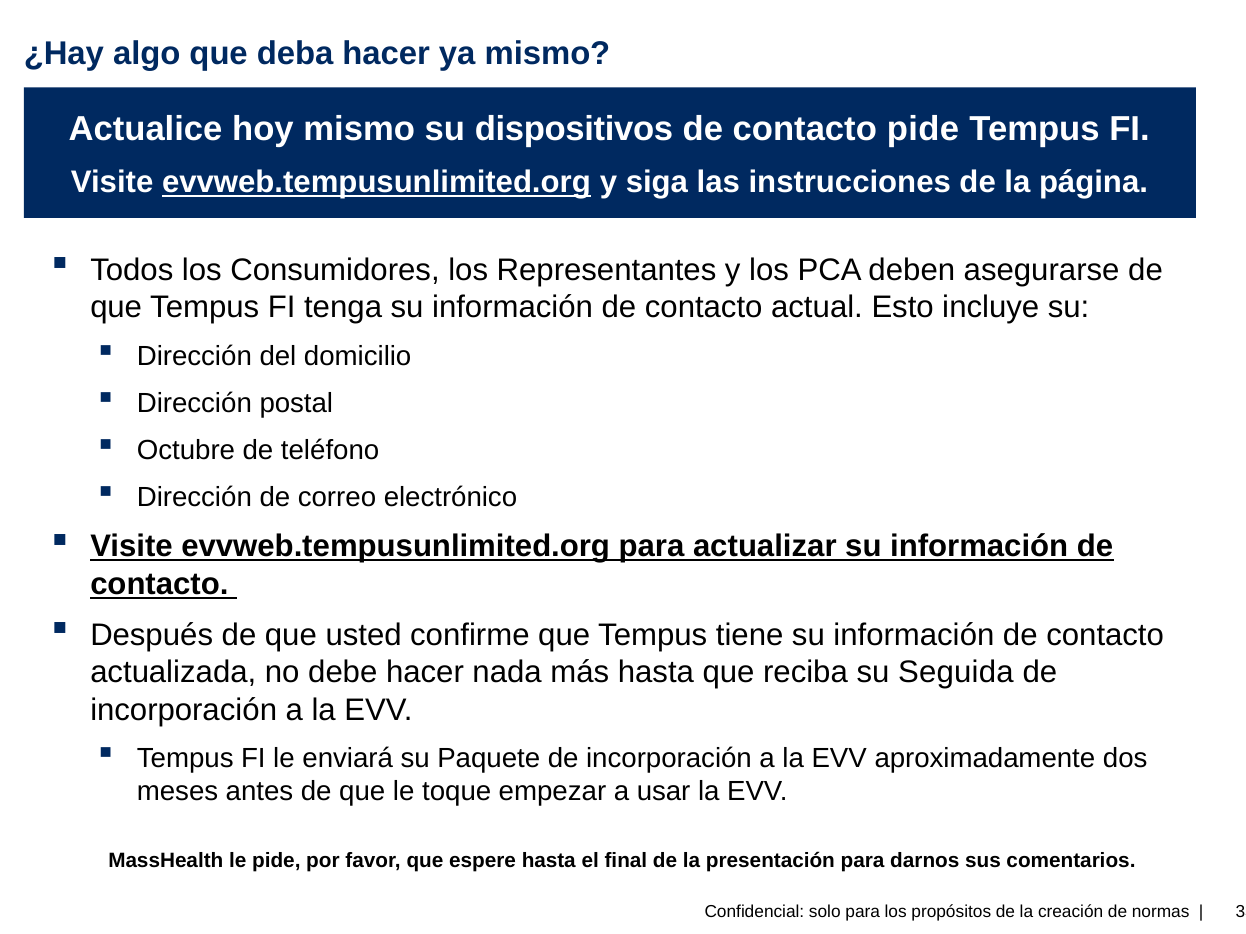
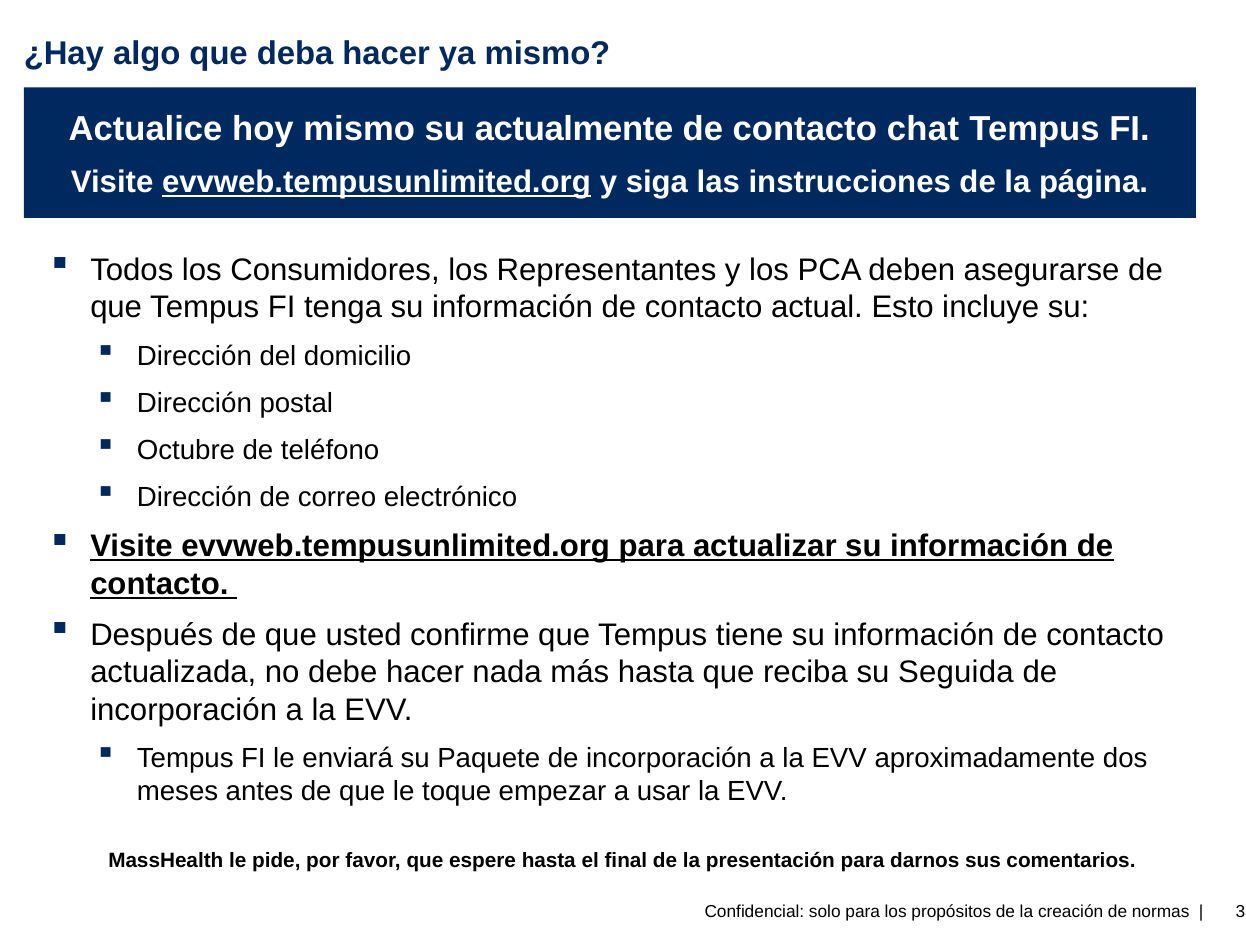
dispositivos: dispositivos -> actualmente
contacto pide: pide -> chat
